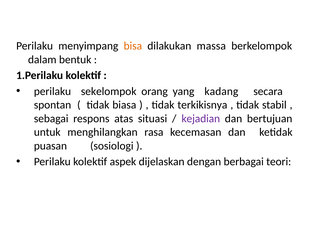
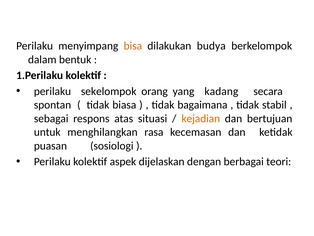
massa: massa -> budya
terkikisnya: terkikisnya -> bagaimana
kejadian colour: purple -> orange
